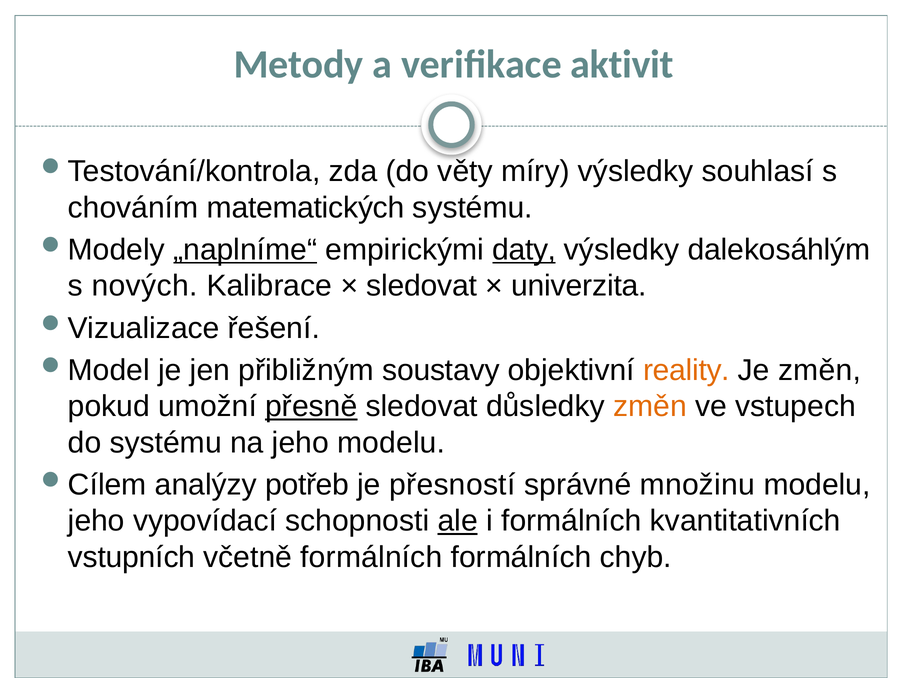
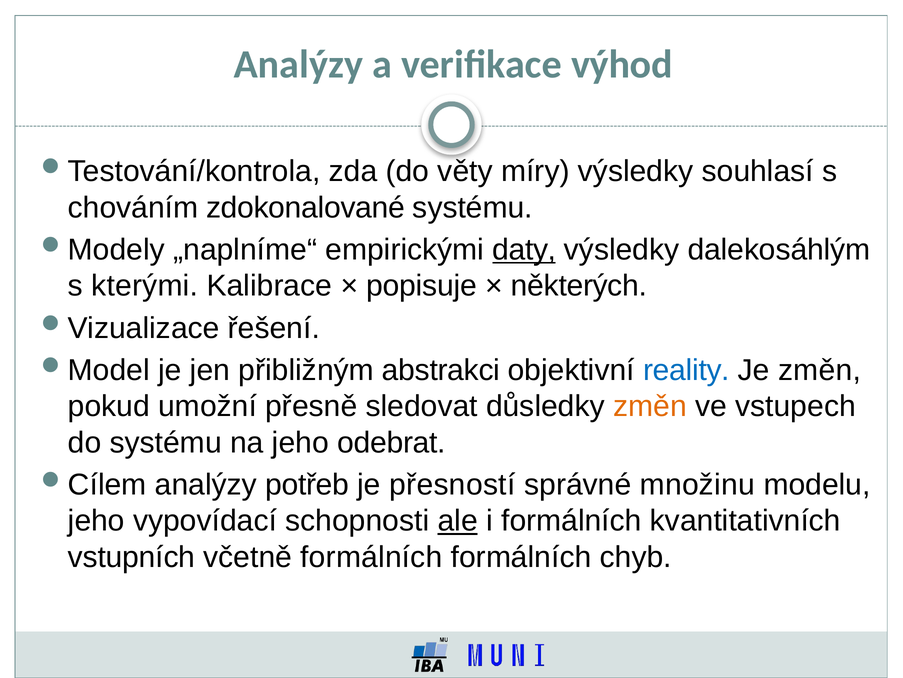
Metody at (298, 64): Metody -> Analýzy
aktivit: aktivit -> výhod
matematických: matematických -> zdokonalované
„naplníme“ underline: present -> none
nových: nových -> kterými
sledovat at (422, 286): sledovat -> popisuje
univerzita: univerzita -> některých
soustavy: soustavy -> abstrakci
reality colour: orange -> blue
přesně underline: present -> none
jeho modelu: modelu -> odebrat
